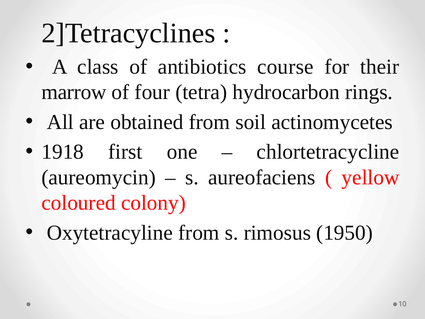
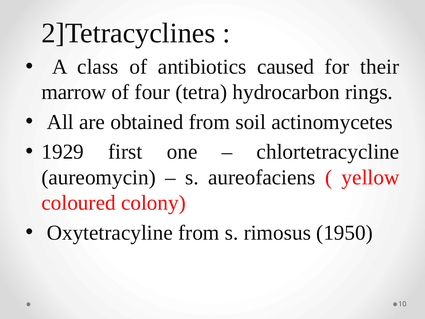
course: course -> caused
1918: 1918 -> 1929
